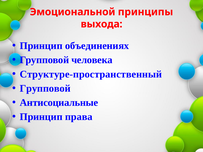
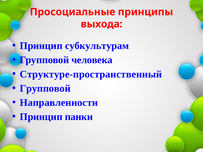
Эмоциональной: Эмоциональной -> Просоциальные
объединениях: объединениях -> субкультурам
Антисоциальные: Антисоциальные -> Направленности
права: права -> панки
